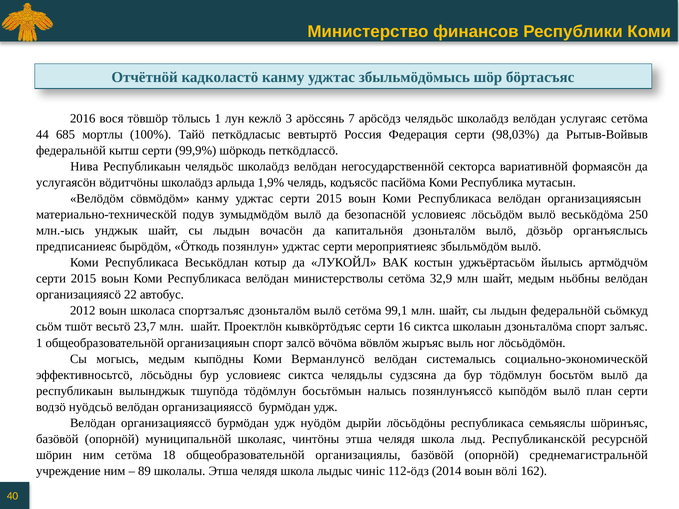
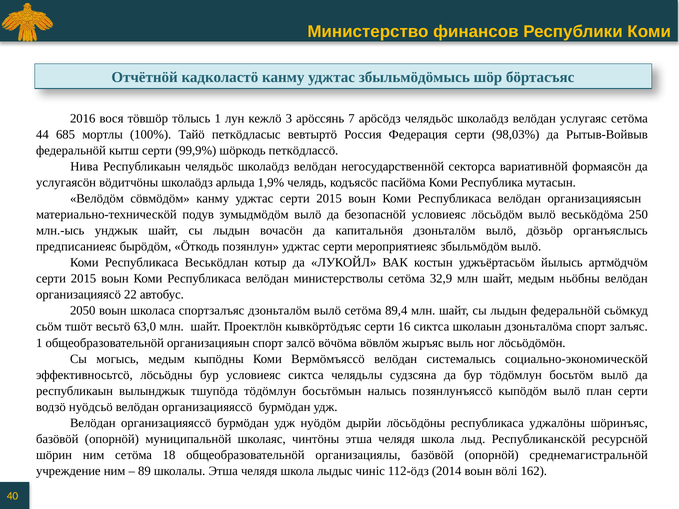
2012: 2012 -> 2050
99,1: 99,1 -> 89,4
23,7: 23,7 -> 63,0
Верманлунсӧ: Верманлунсӧ -> Вермӧмъяссӧ
семьяяслы: семьяяслы -> уджалӧны
